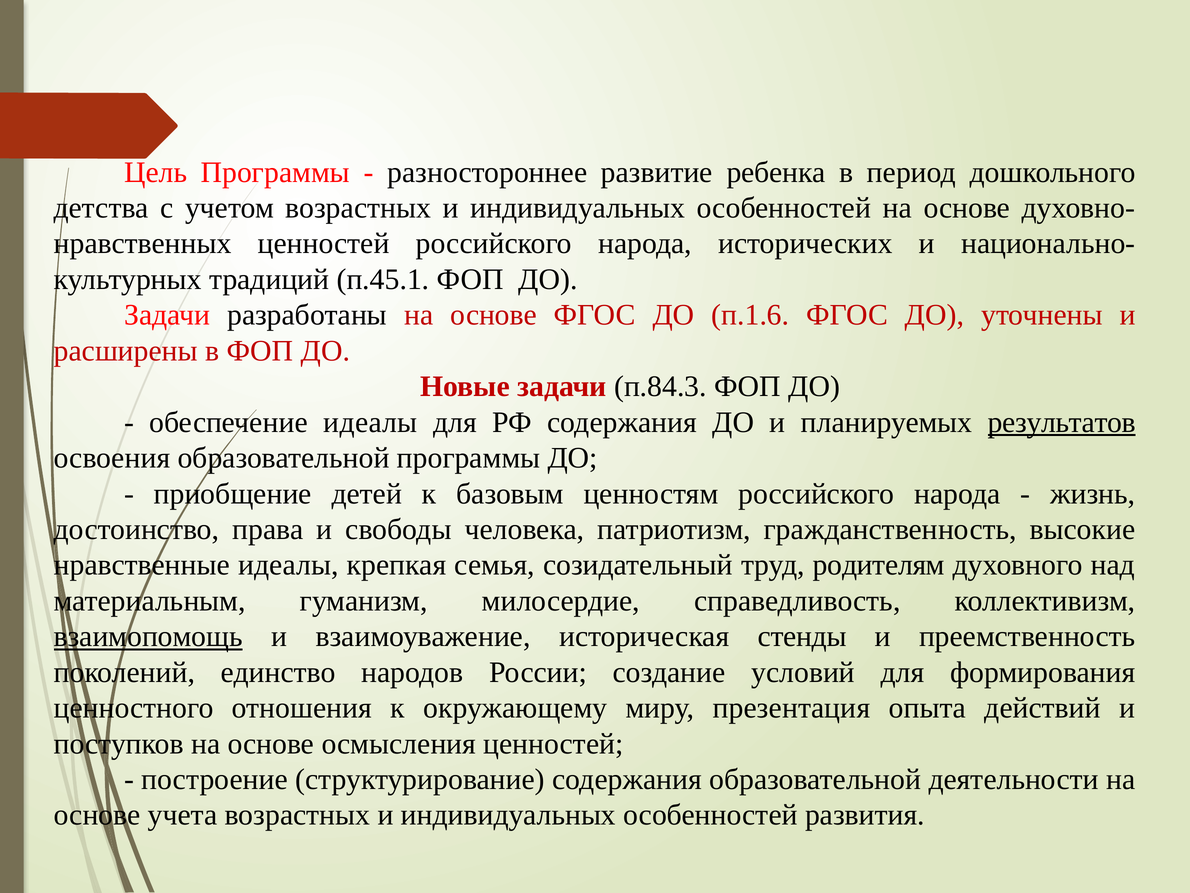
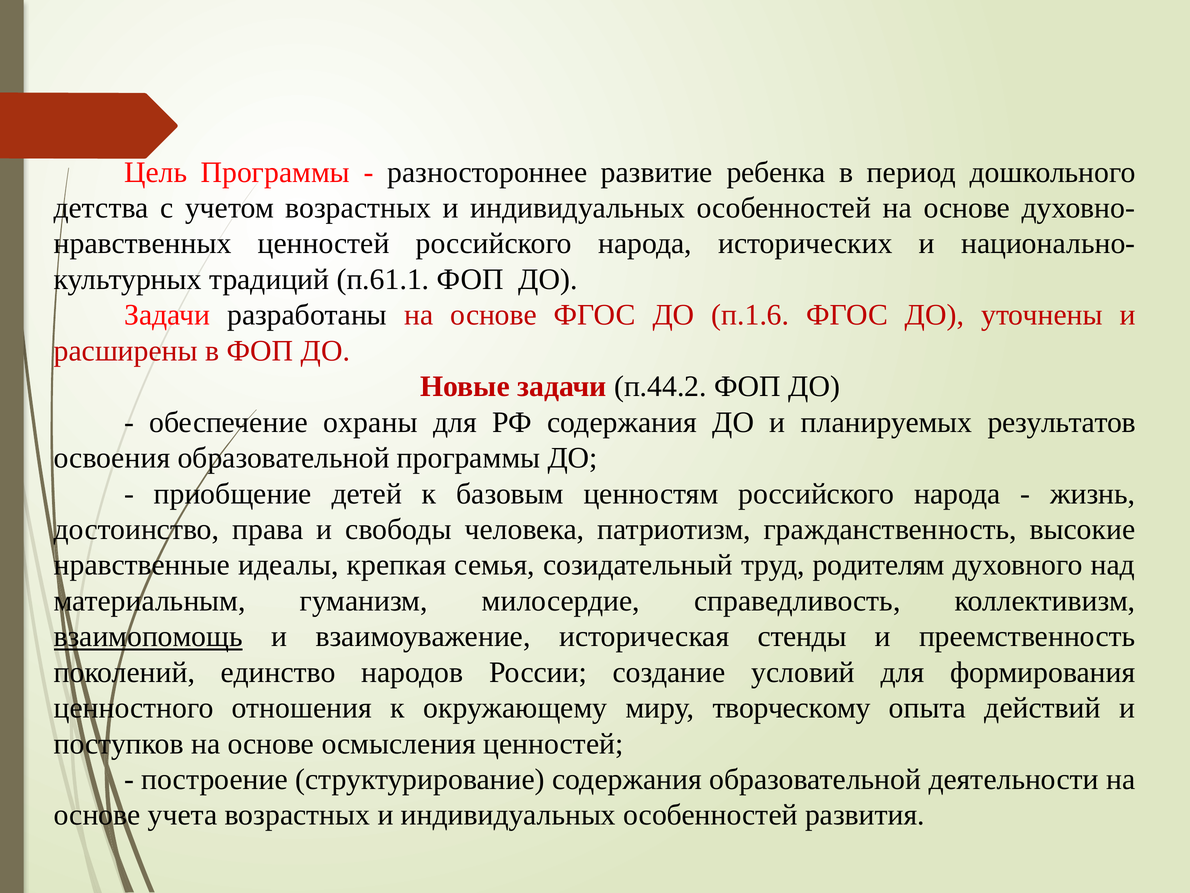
п.45.1: п.45.1 -> п.61.1
п.84.3: п.84.3 -> п.44.2
обеспечение идеалы: идеалы -> охраны
результатов underline: present -> none
презентация: презентация -> творческому
